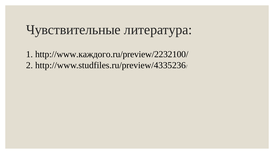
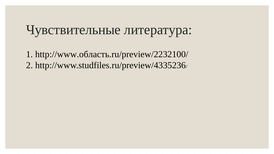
http://www.каждого.ru/preview/2232100/: http://www.каждого.ru/preview/2232100/ -> http://www.область.ru/preview/2232100/
